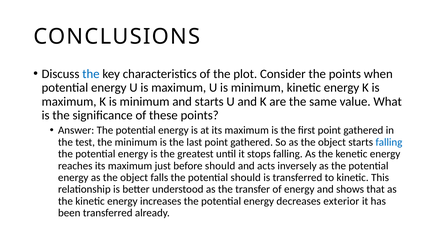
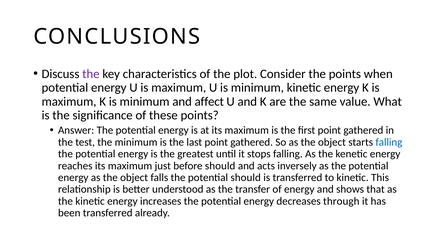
the at (91, 74) colour: blue -> purple
and starts: starts -> affect
exterior: exterior -> through
